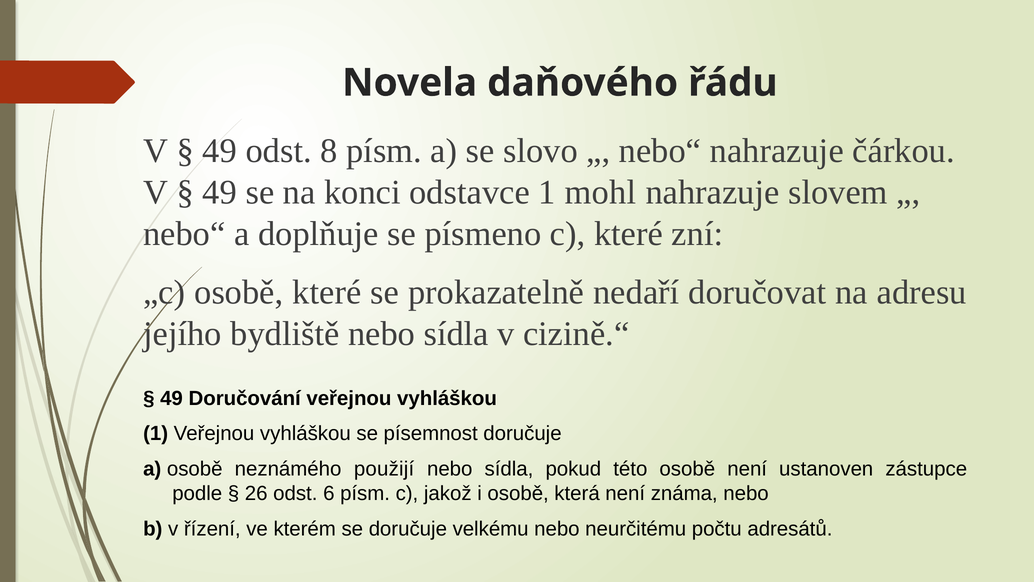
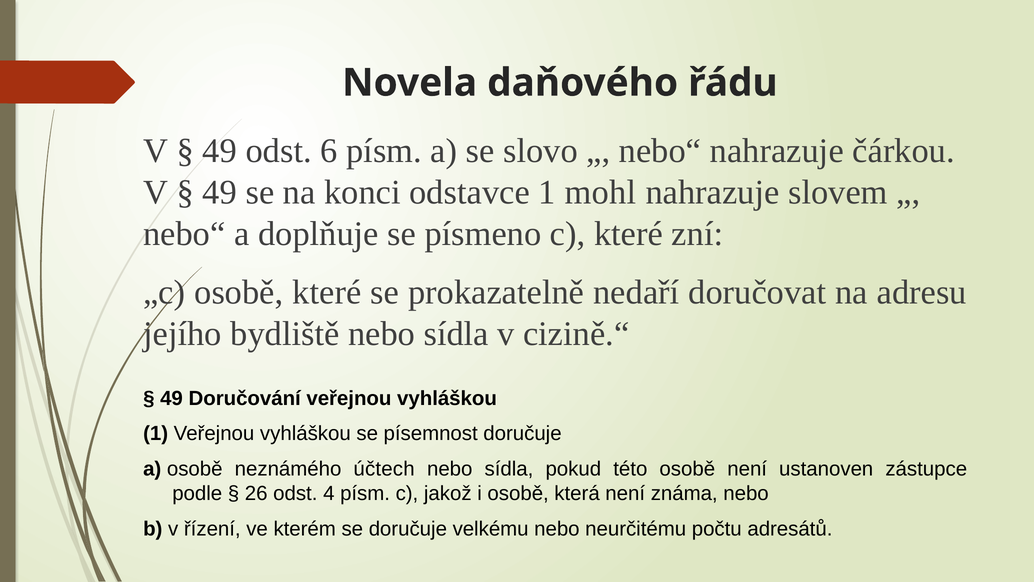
8: 8 -> 6
použijí: použijí -> účtech
6: 6 -> 4
